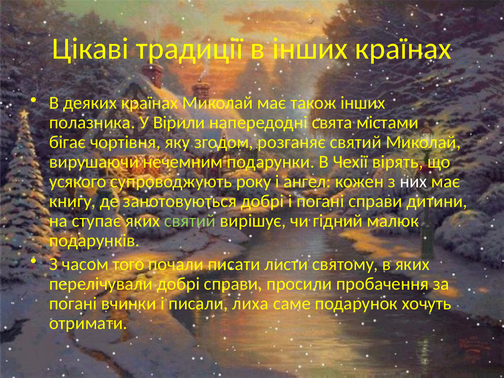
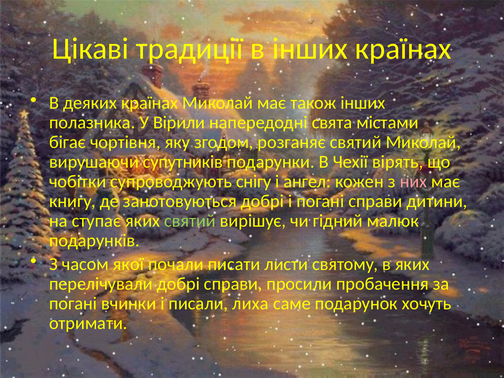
нечемним: нечемним -> супутників
усякого: усякого -> чобітки
року: року -> снігу
них colour: white -> pink
того: того -> якої
